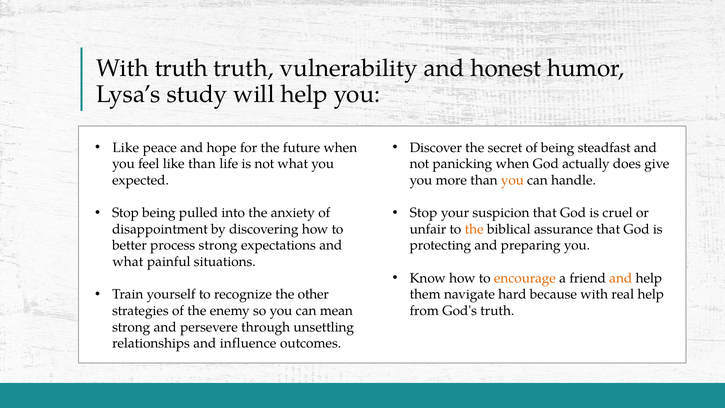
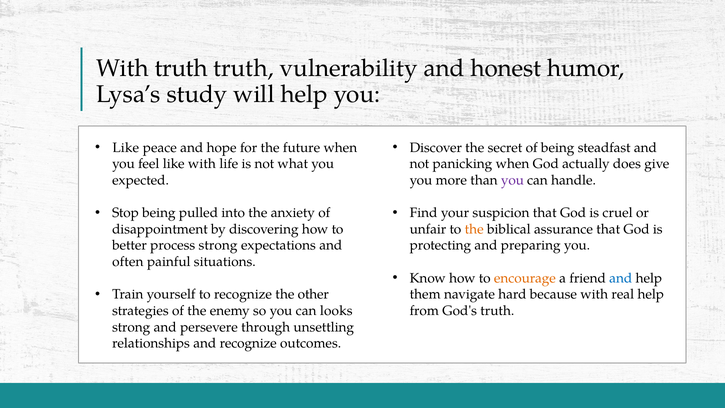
like than: than -> with
you at (512, 180) colour: orange -> purple
Stop at (424, 213): Stop -> Find
what at (128, 262): what -> often
and at (621, 278) colour: orange -> blue
mean: mean -> looks
and influence: influence -> recognize
